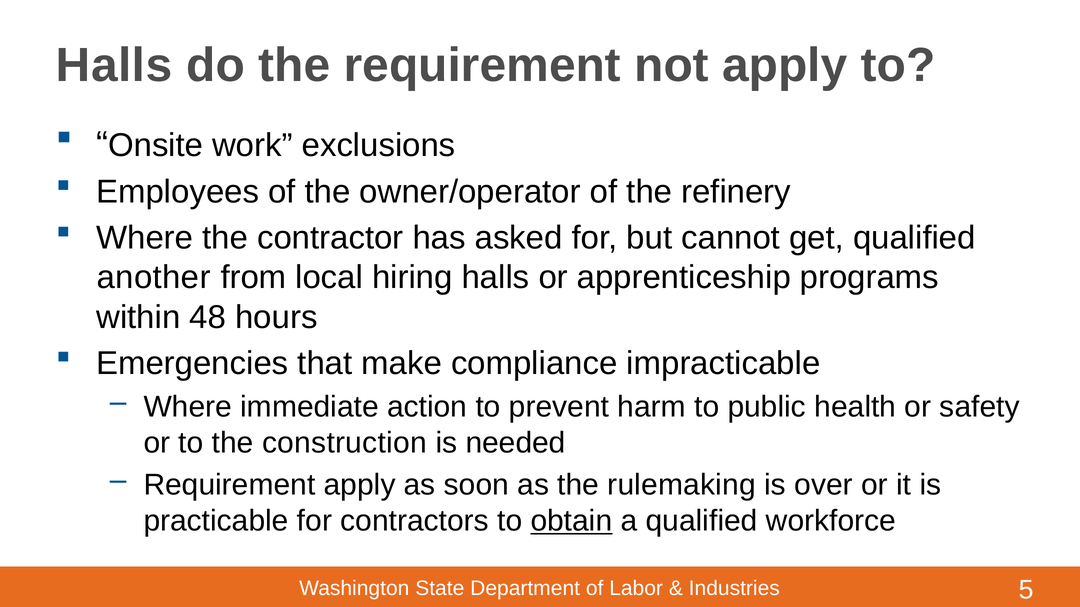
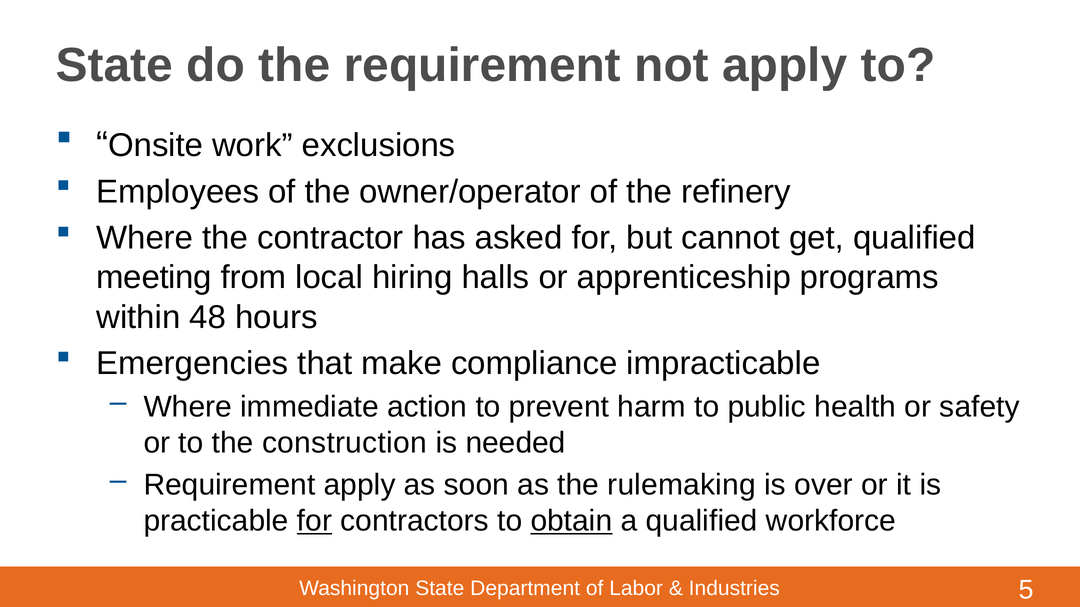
Halls at (114, 65): Halls -> State
another: another -> meeting
for at (314, 521) underline: none -> present
